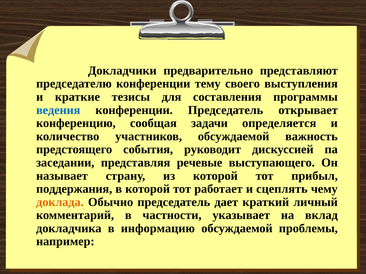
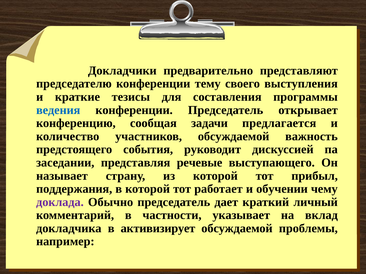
определяется: определяется -> предлагается
сцеплять: сцеплять -> обучении
доклада colour: orange -> purple
информацию: информацию -> активизирует
